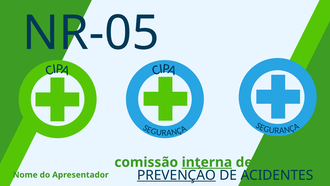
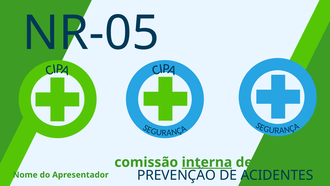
PREVENÇÃO underline: present -> none
